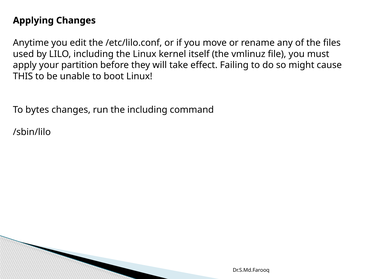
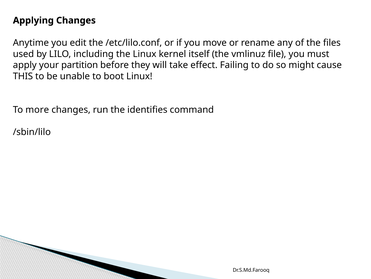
bytes: bytes -> more
the including: including -> identifies
